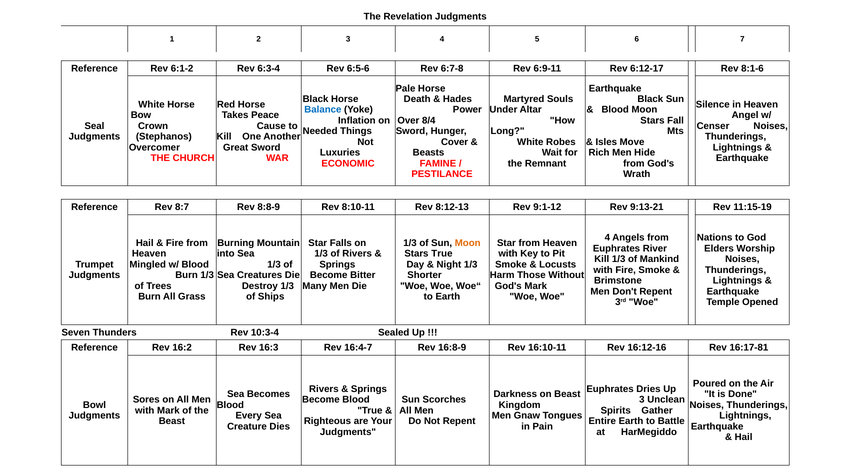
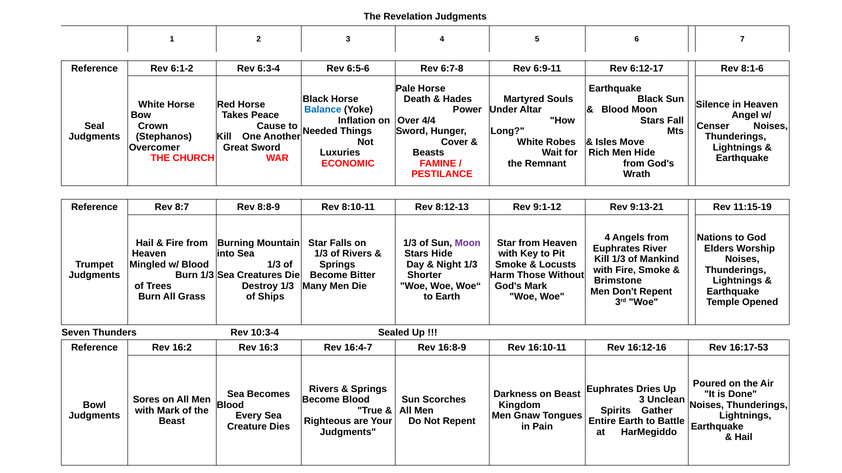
8/4: 8/4 -> 4/4
Moon at (468, 243) colour: orange -> purple
Stars True: True -> Hide
16:17-81: 16:17-81 -> 16:17-53
